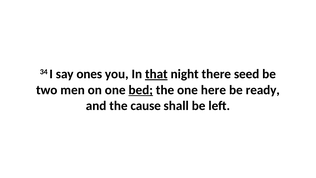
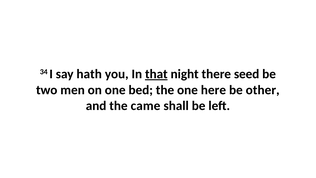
ones: ones -> hath
bed underline: present -> none
ready: ready -> other
cause: cause -> came
